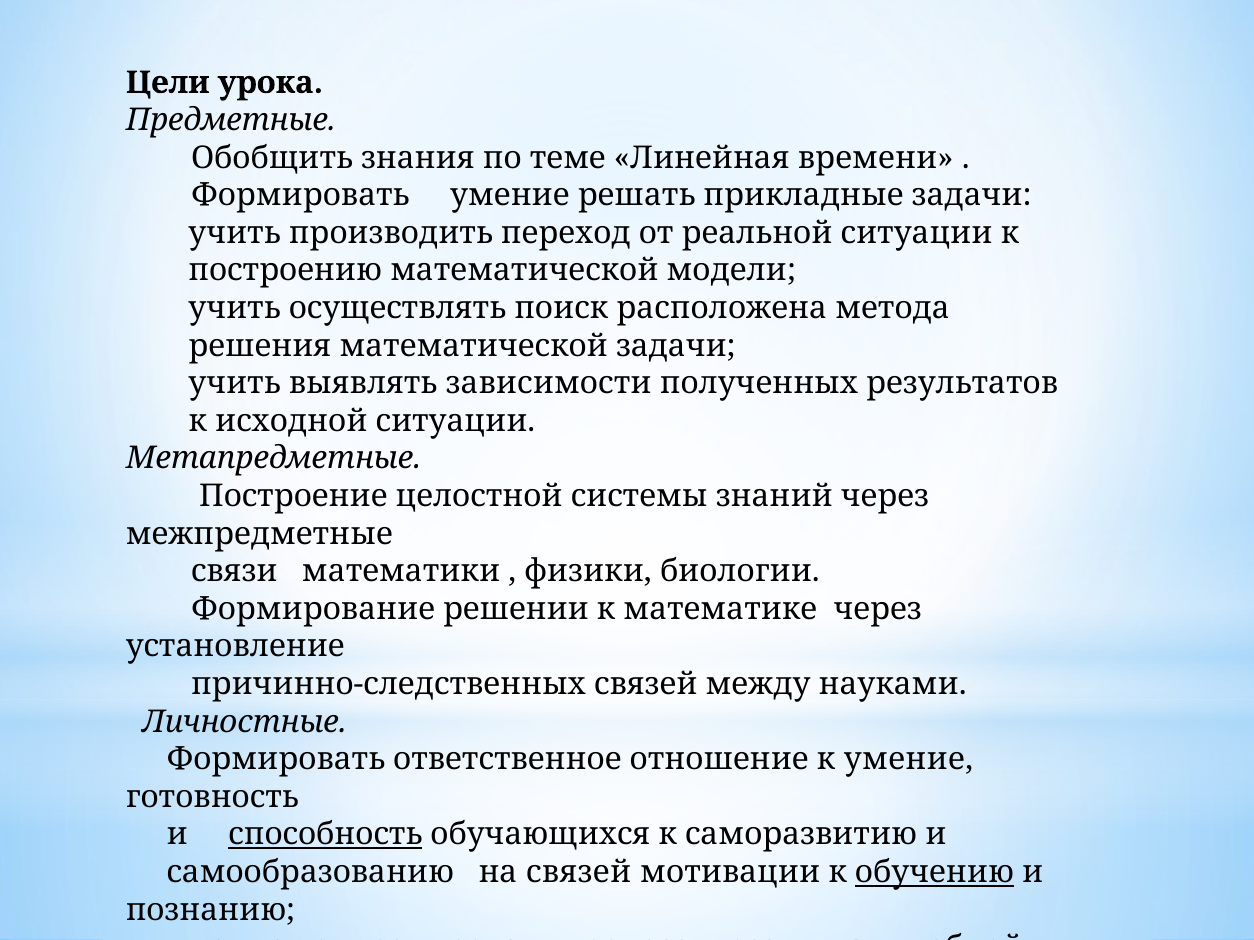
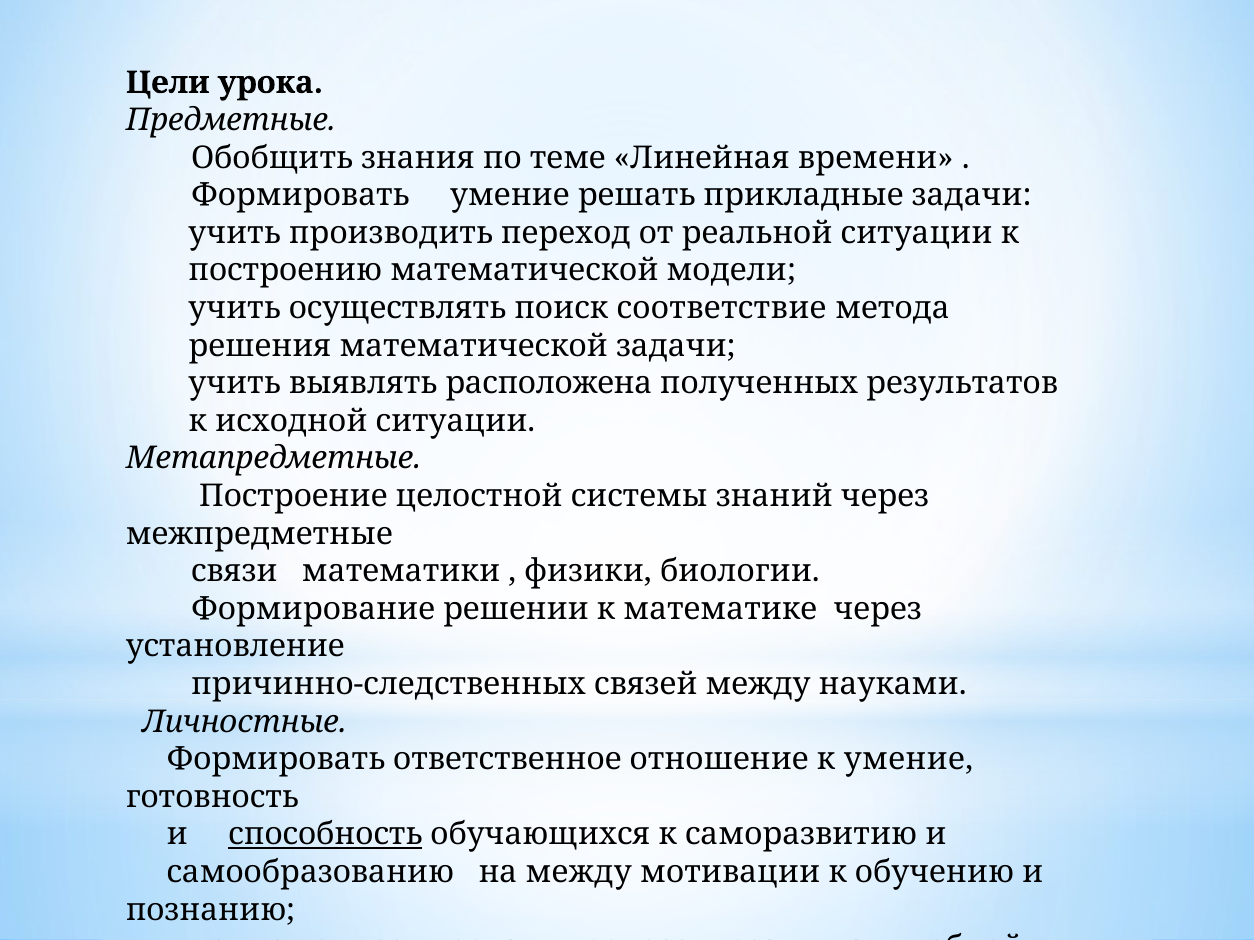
расположена: расположена -> соответствие
зависимости: зависимости -> расположена
на связей: связей -> между
обучению underline: present -> none
